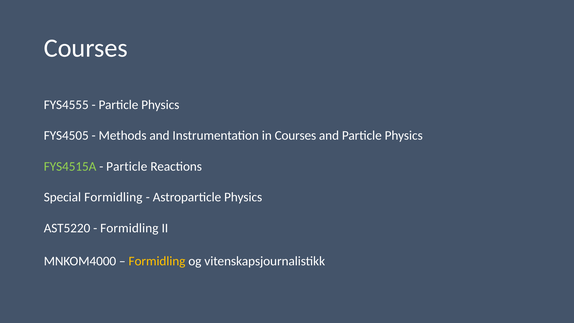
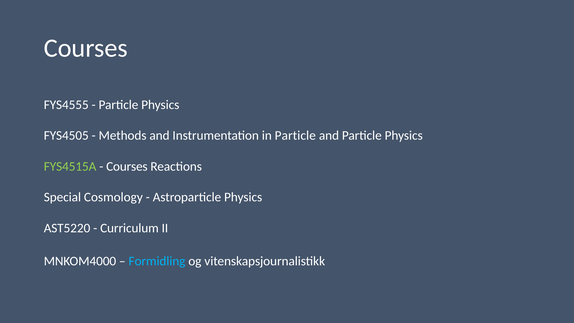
in Courses: Courses -> Particle
Particle at (127, 166): Particle -> Courses
Special Formidling: Formidling -> Cosmology
Formidling at (129, 228): Formidling -> Curriculum
Formidling at (157, 261) colour: yellow -> light blue
